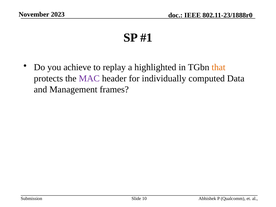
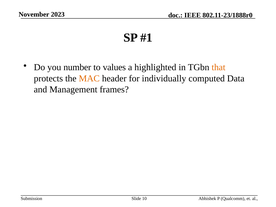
achieve: achieve -> number
replay: replay -> values
MAC colour: purple -> orange
